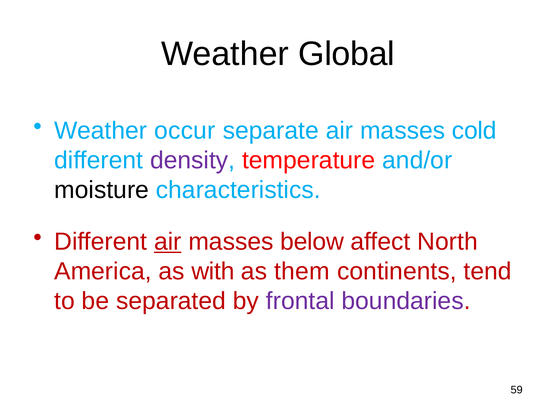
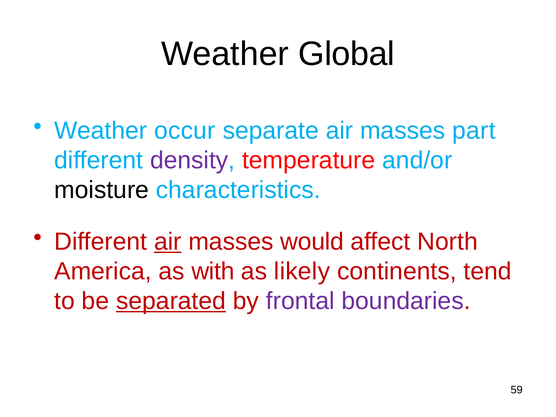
cold: cold -> part
below: below -> would
them: them -> likely
separated underline: none -> present
